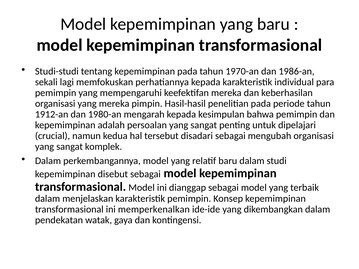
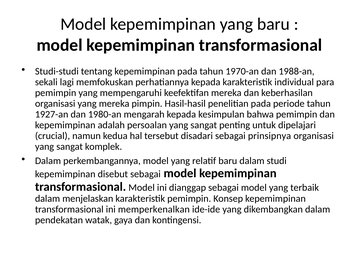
1986-an: 1986-an -> 1988-an
1912-an: 1912-an -> 1927-an
mengubah: mengubah -> prinsipnya
